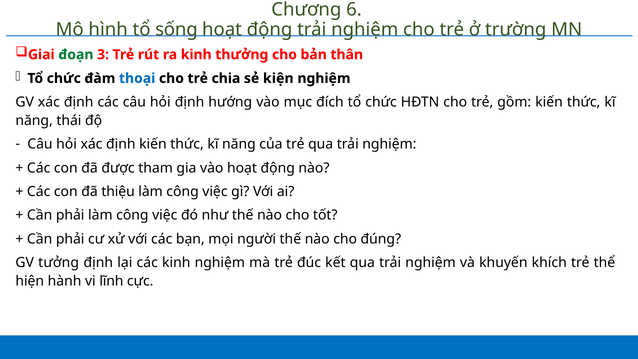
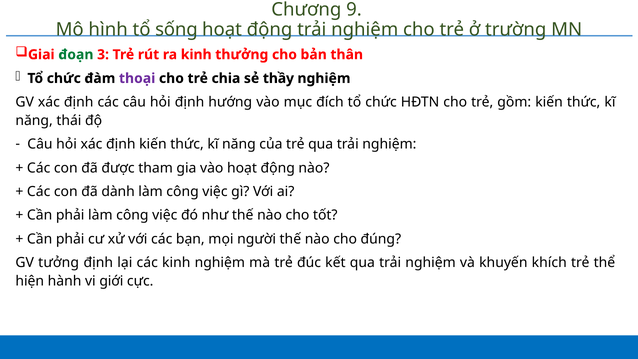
6: 6 -> 9
thoại colour: blue -> purple
kiện: kiện -> thầy
thiệu: thiệu -> dành
lĩnh: lĩnh -> giới
